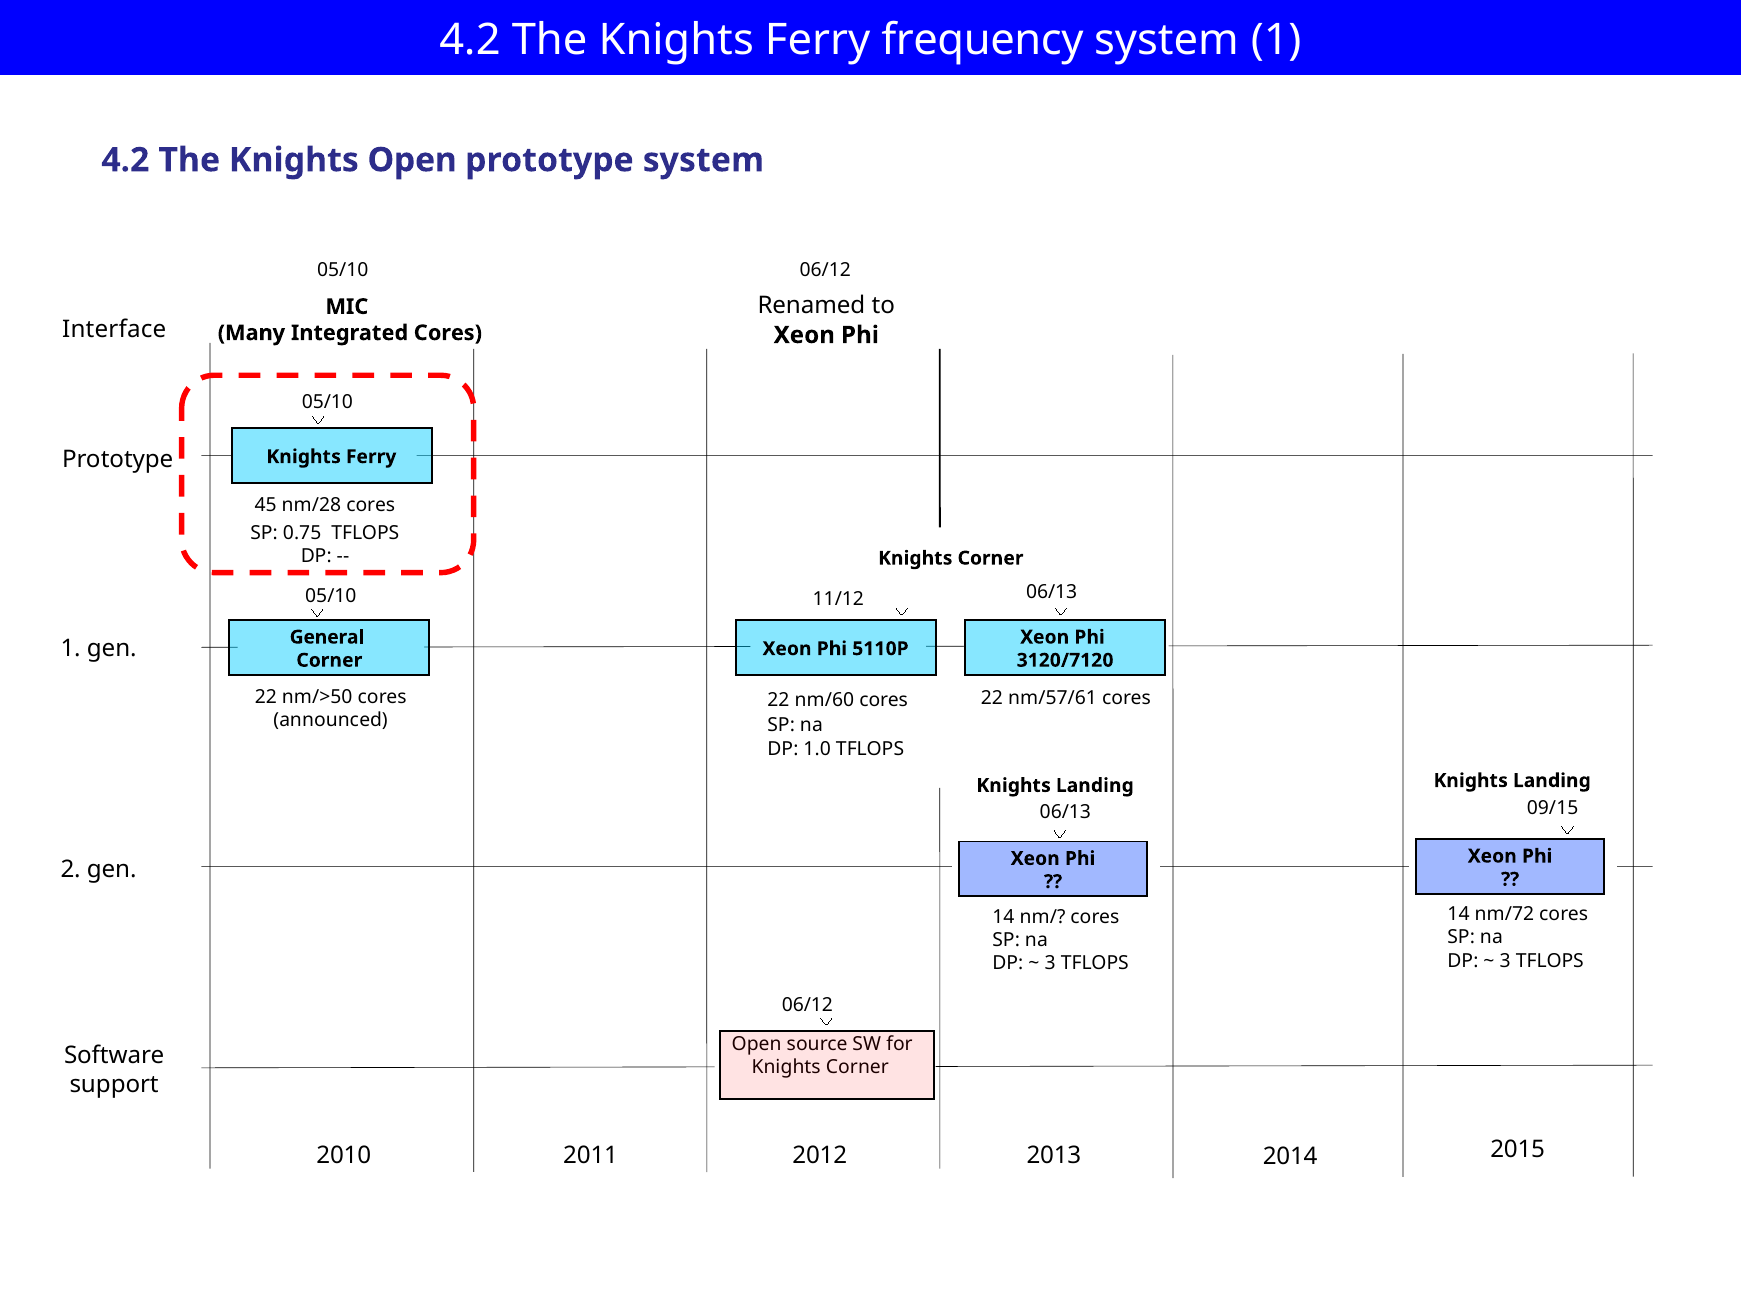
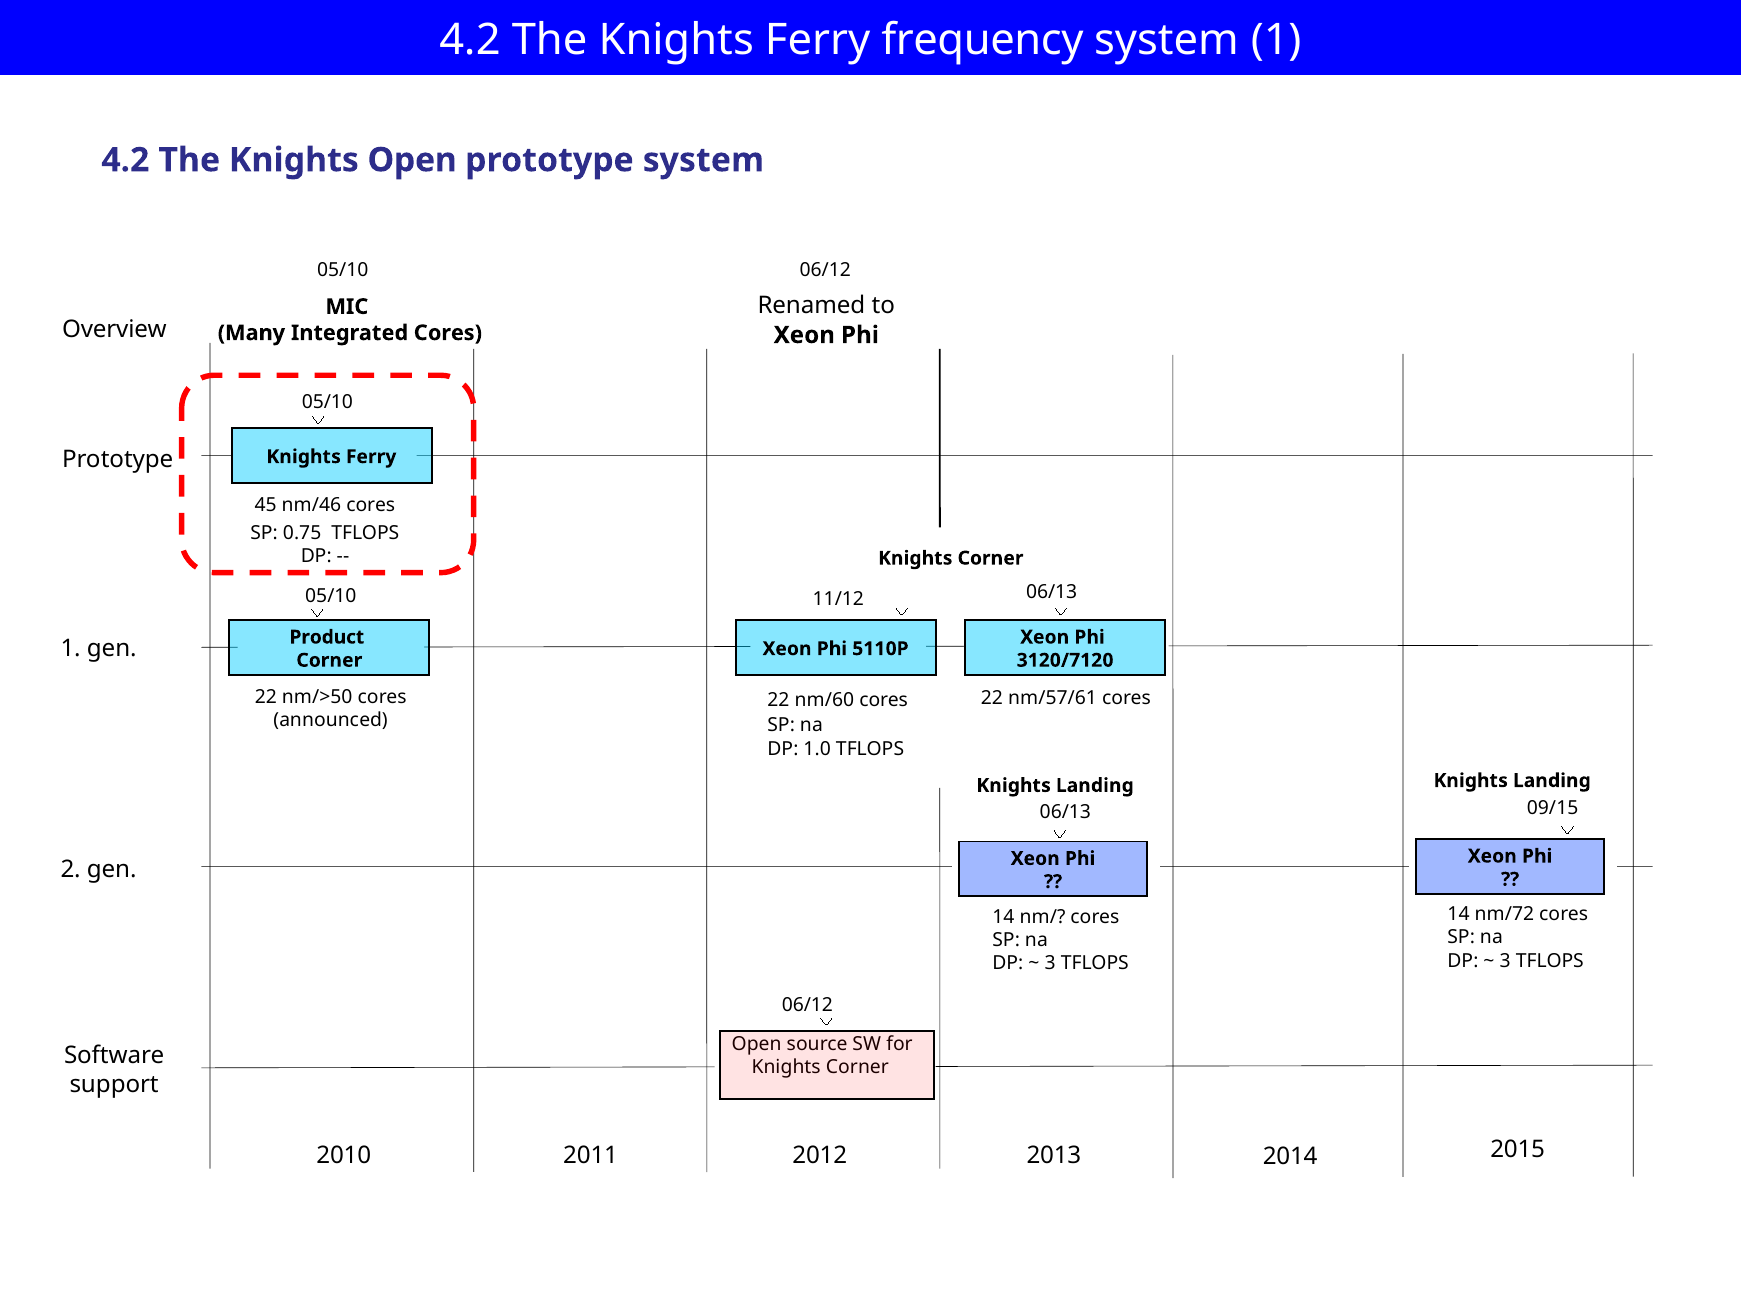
Interface: Interface -> Overview
nm/28: nm/28 -> nm/46
General: General -> Product
